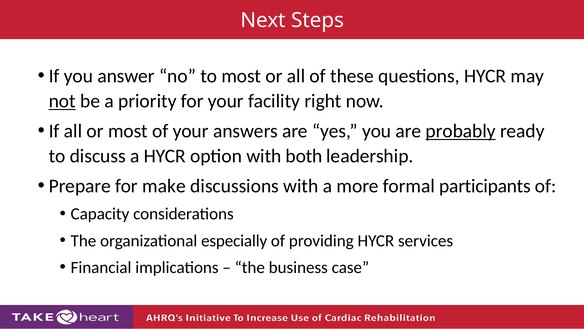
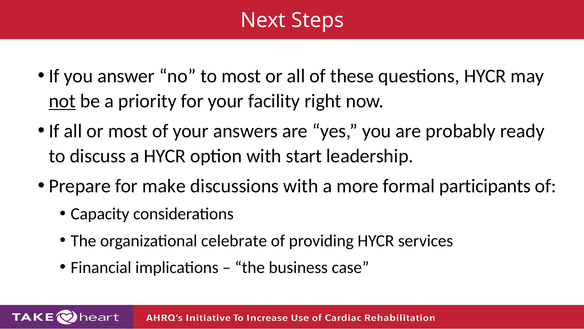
probably underline: present -> none
both: both -> start
especially: especially -> celebrate
